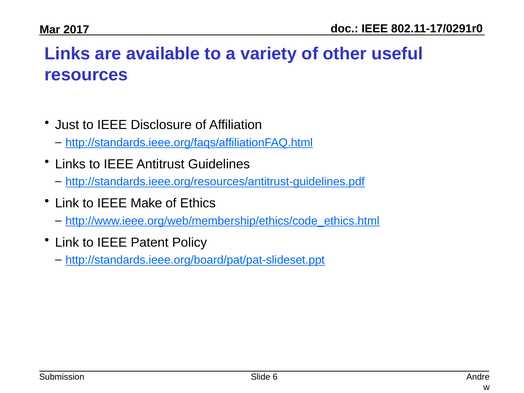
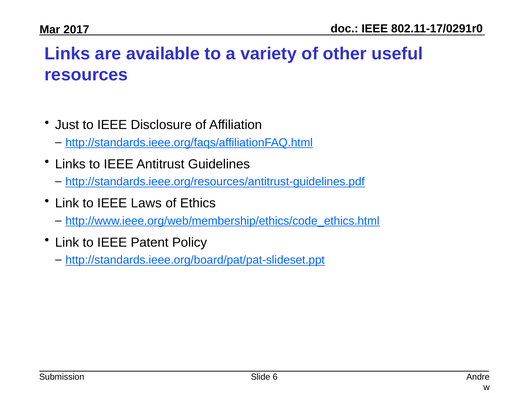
Make: Make -> Laws
